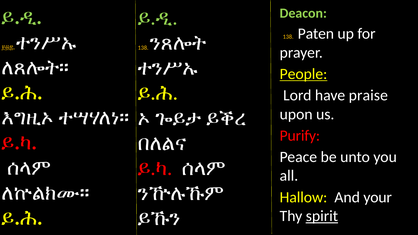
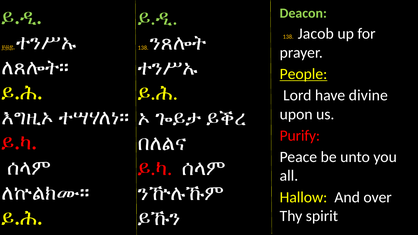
Paten: Paten -> Jacob
praise: praise -> divine
your: your -> over
spirit underline: present -> none
